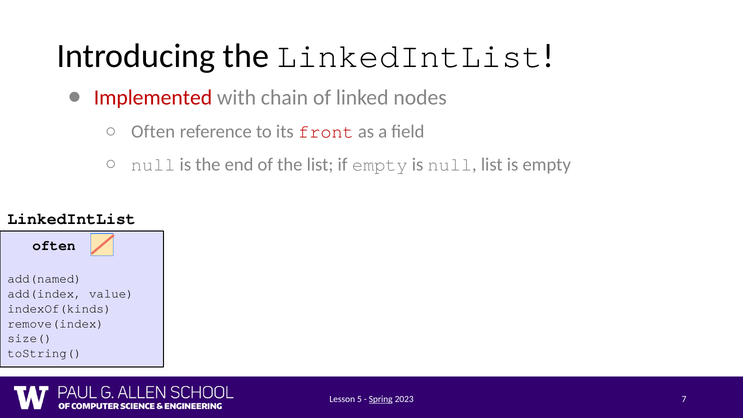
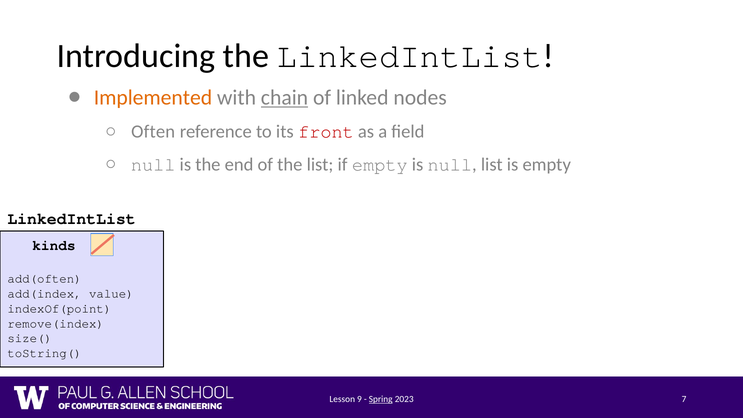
Implemented colour: red -> orange
chain underline: none -> present
often at (54, 245): often -> kinds
add(named: add(named -> add(often
indexOf(kinds: indexOf(kinds -> indexOf(point
5: 5 -> 9
